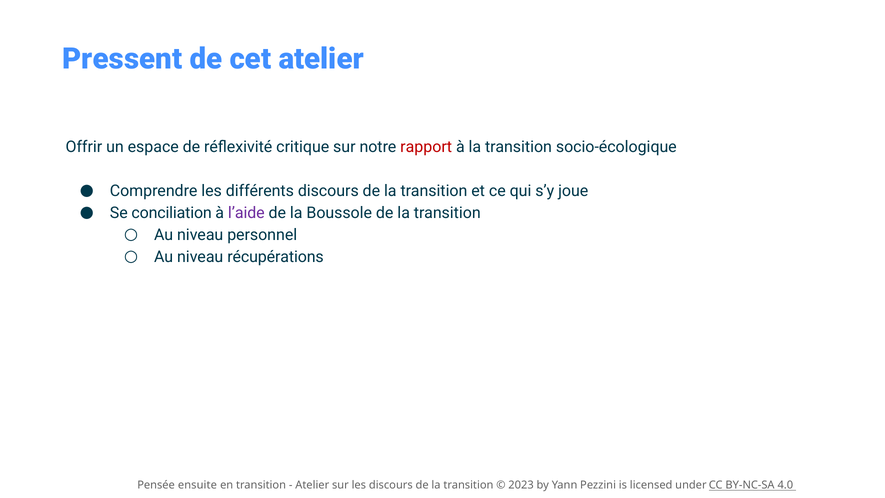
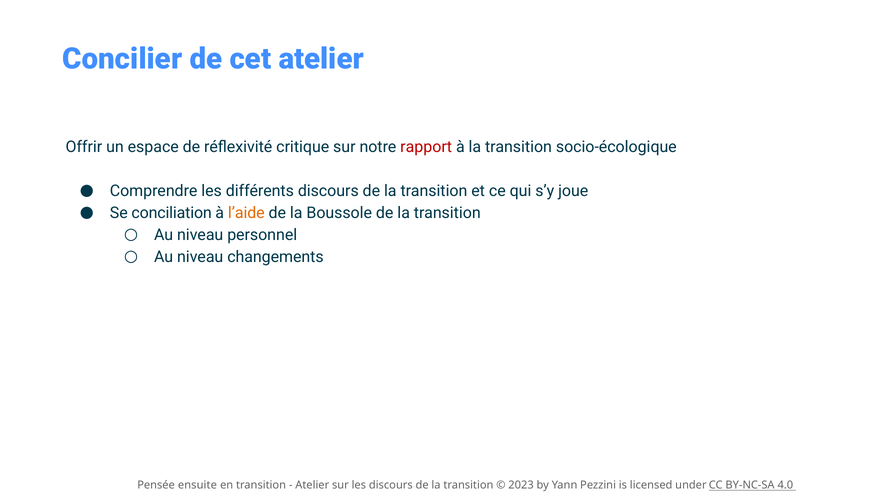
Pressent: Pressent -> Concilier
l’aide colour: purple -> orange
récupérations: récupérations -> changements
